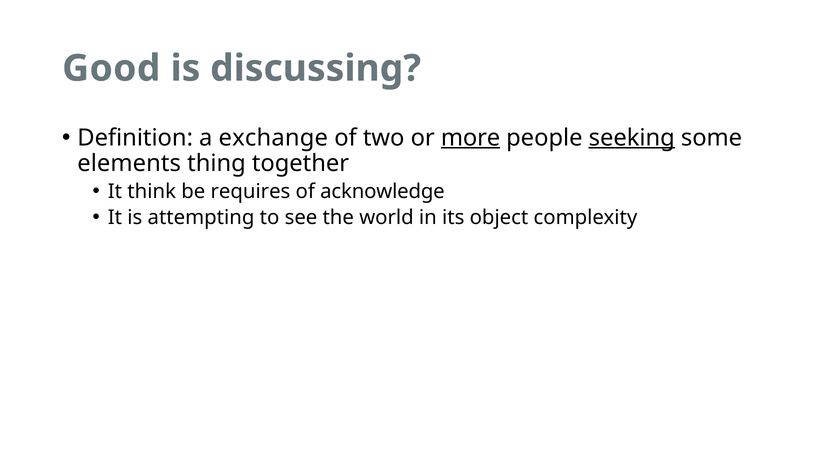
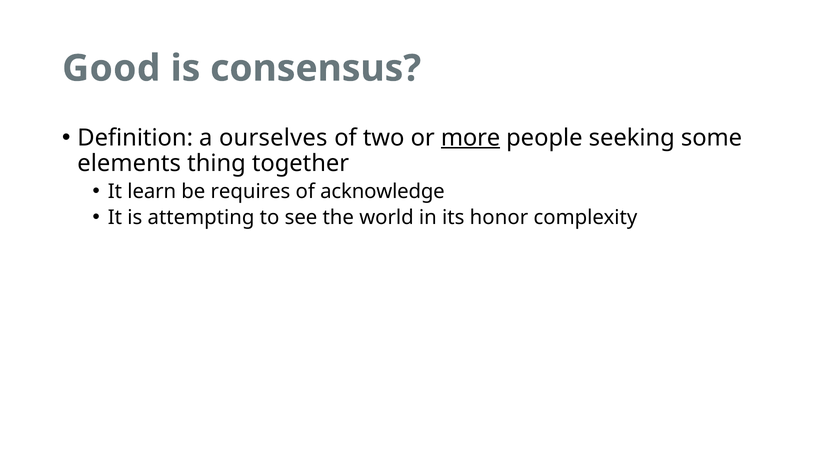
discussing: discussing -> consensus
exchange: exchange -> ourselves
seeking underline: present -> none
think: think -> learn
object: object -> honor
